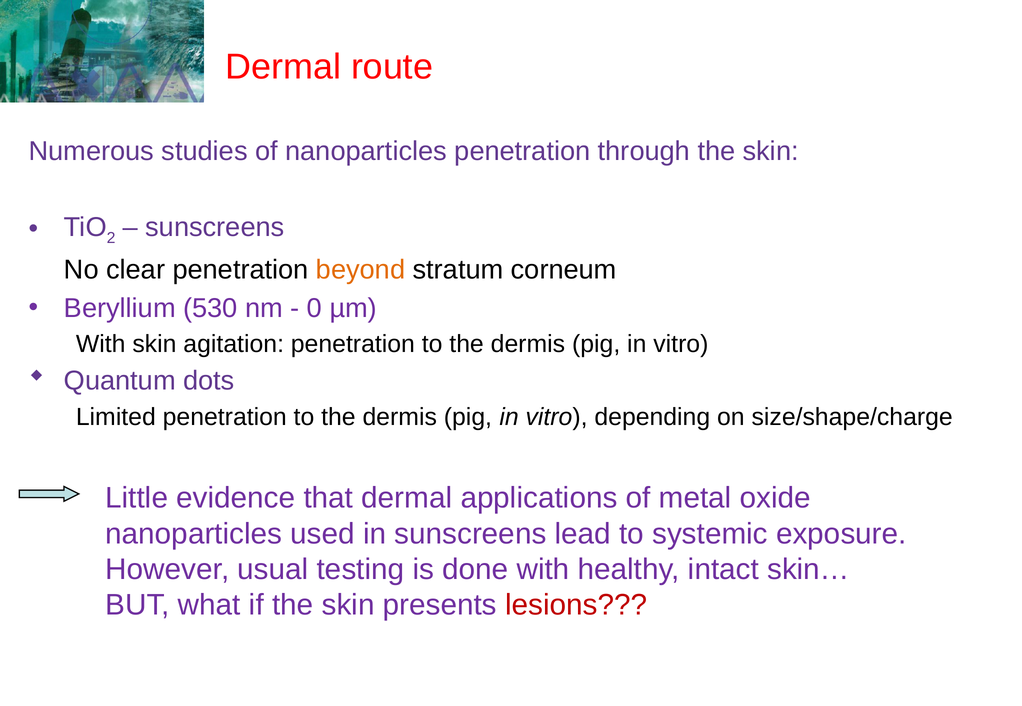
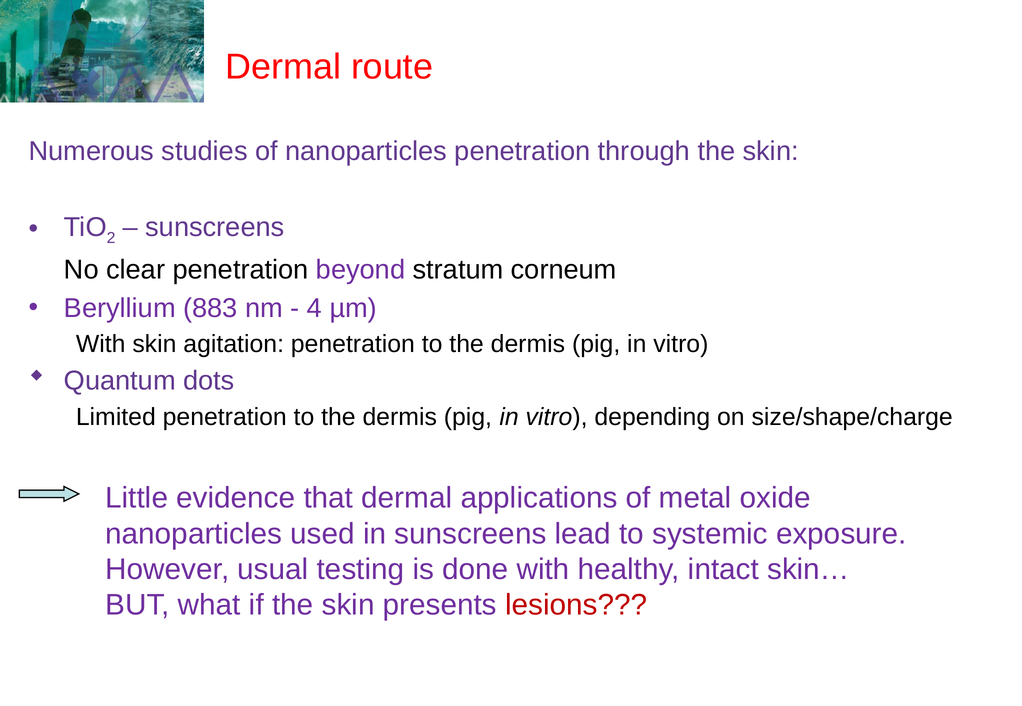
beyond colour: orange -> purple
530: 530 -> 883
0: 0 -> 4
